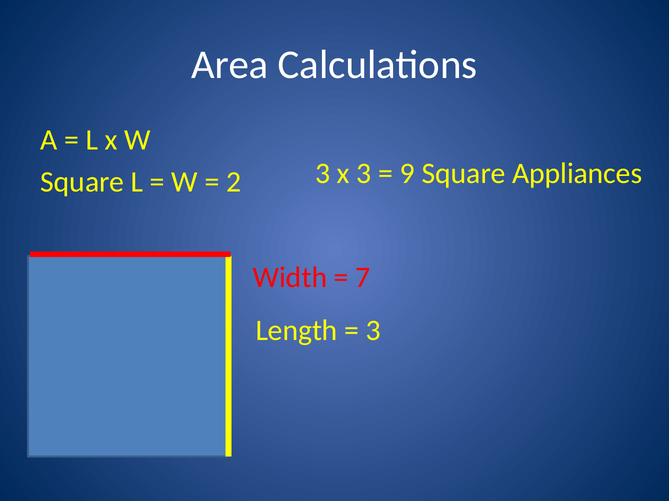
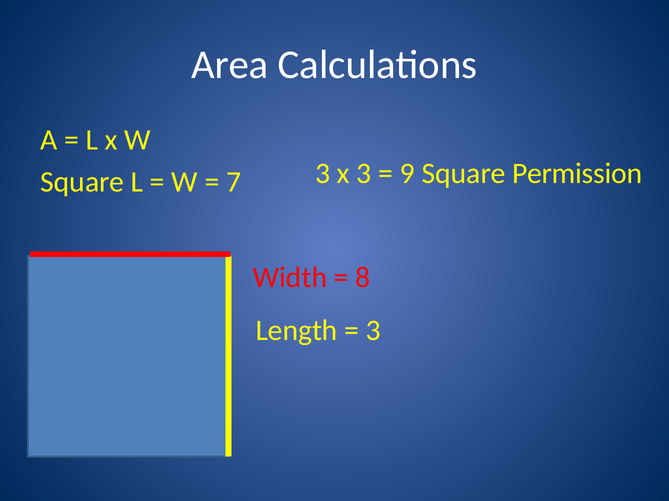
Appliances: Appliances -> Permission
2: 2 -> 7
7: 7 -> 8
